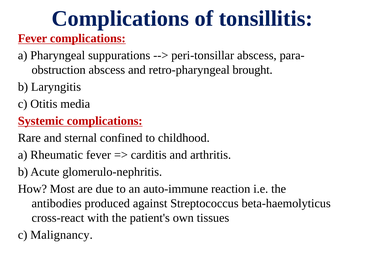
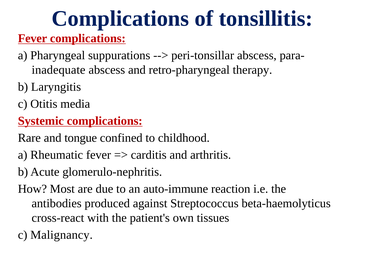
obstruction: obstruction -> inadequate
brought: brought -> therapy
sternal: sternal -> tongue
